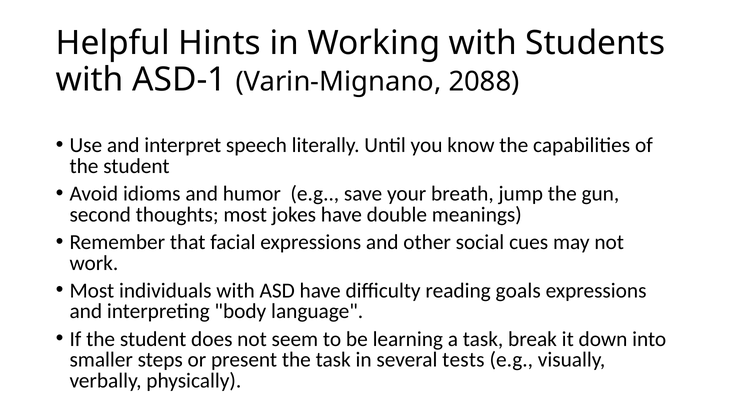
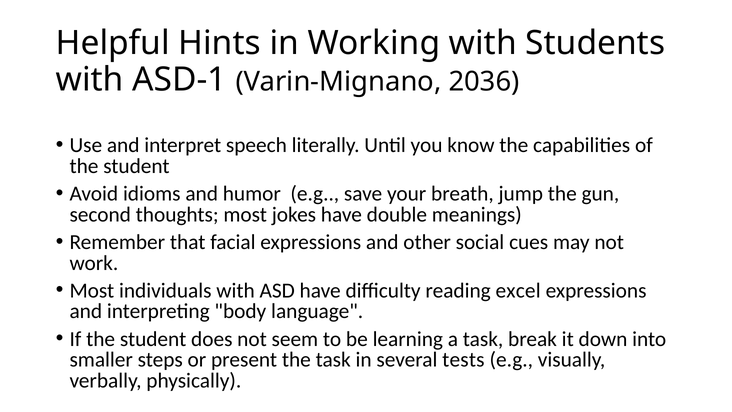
2088: 2088 -> 2036
goals: goals -> excel
